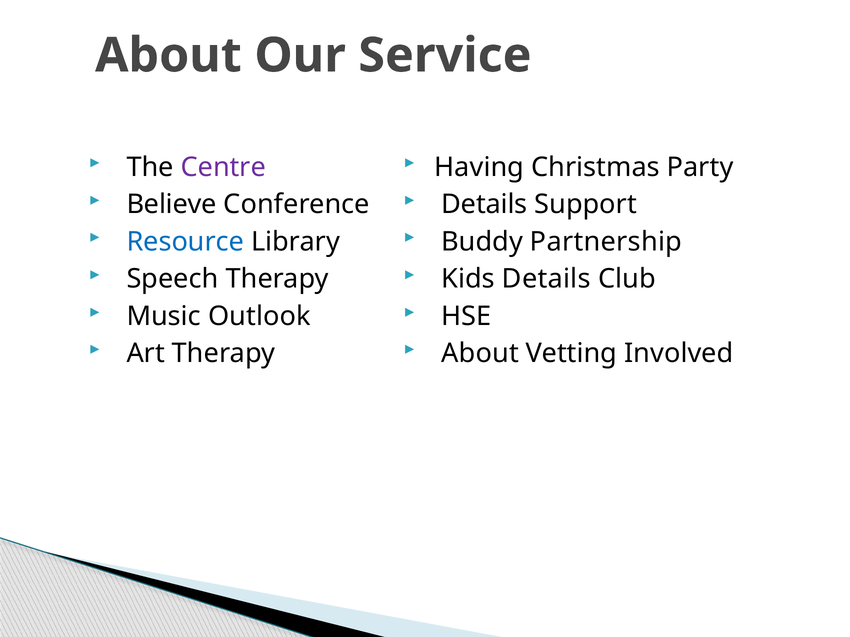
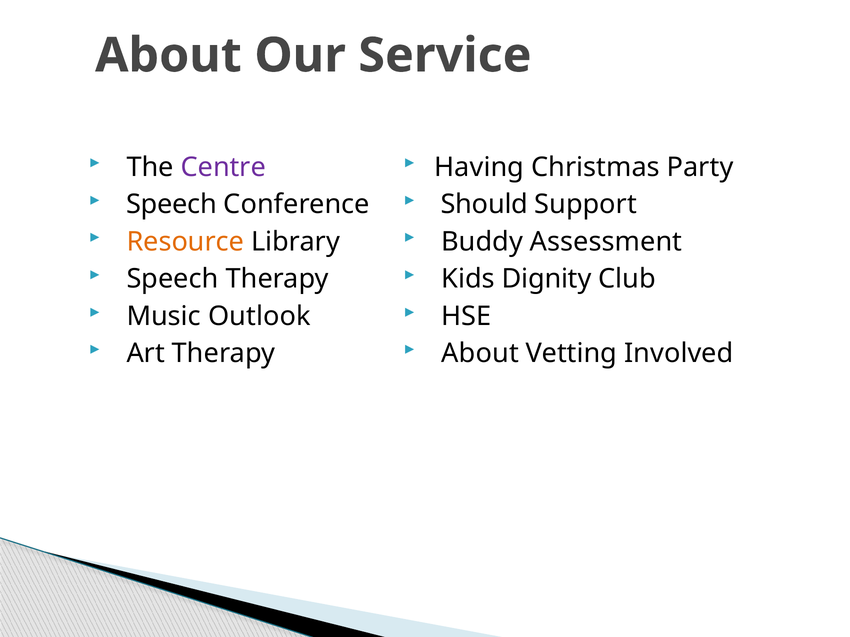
Believe at (172, 204): Believe -> Speech
Details at (484, 204): Details -> Should
Resource colour: blue -> orange
Partnership: Partnership -> Assessment
Kids Details: Details -> Dignity
